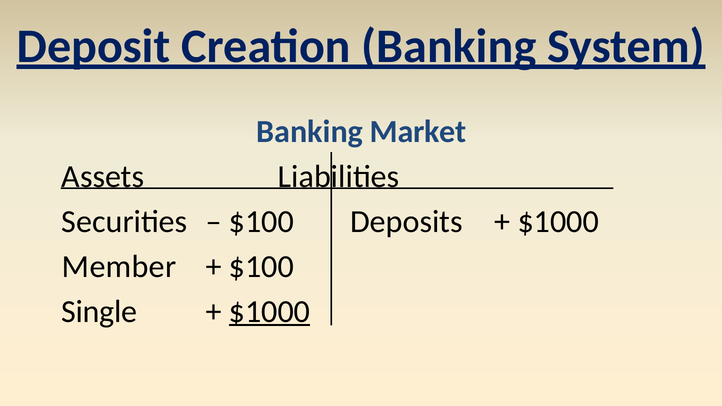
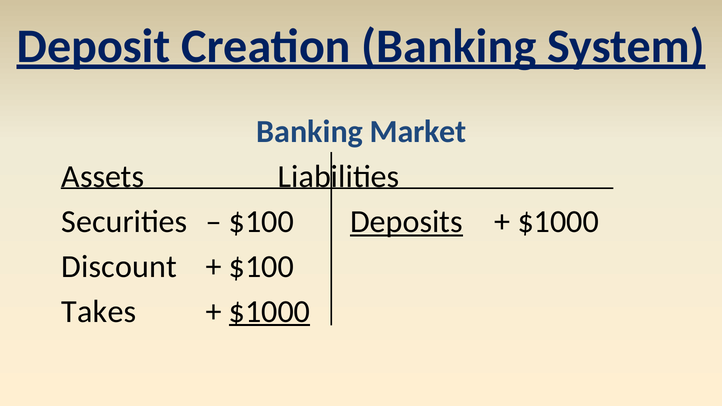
Deposits underline: none -> present
Member: Member -> Discount
Single: Single -> Takes
